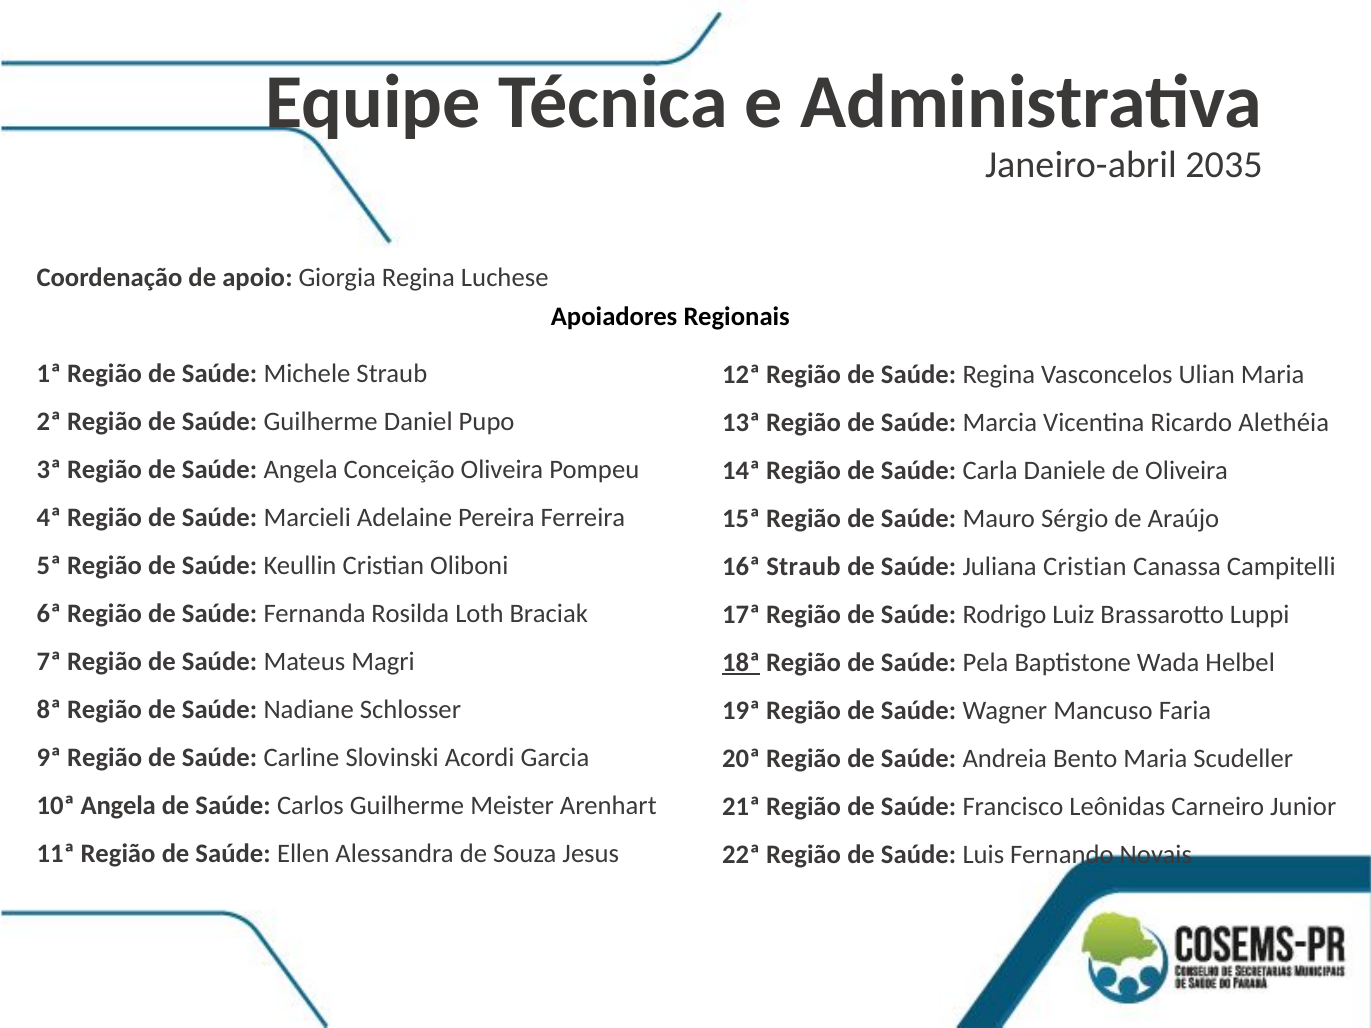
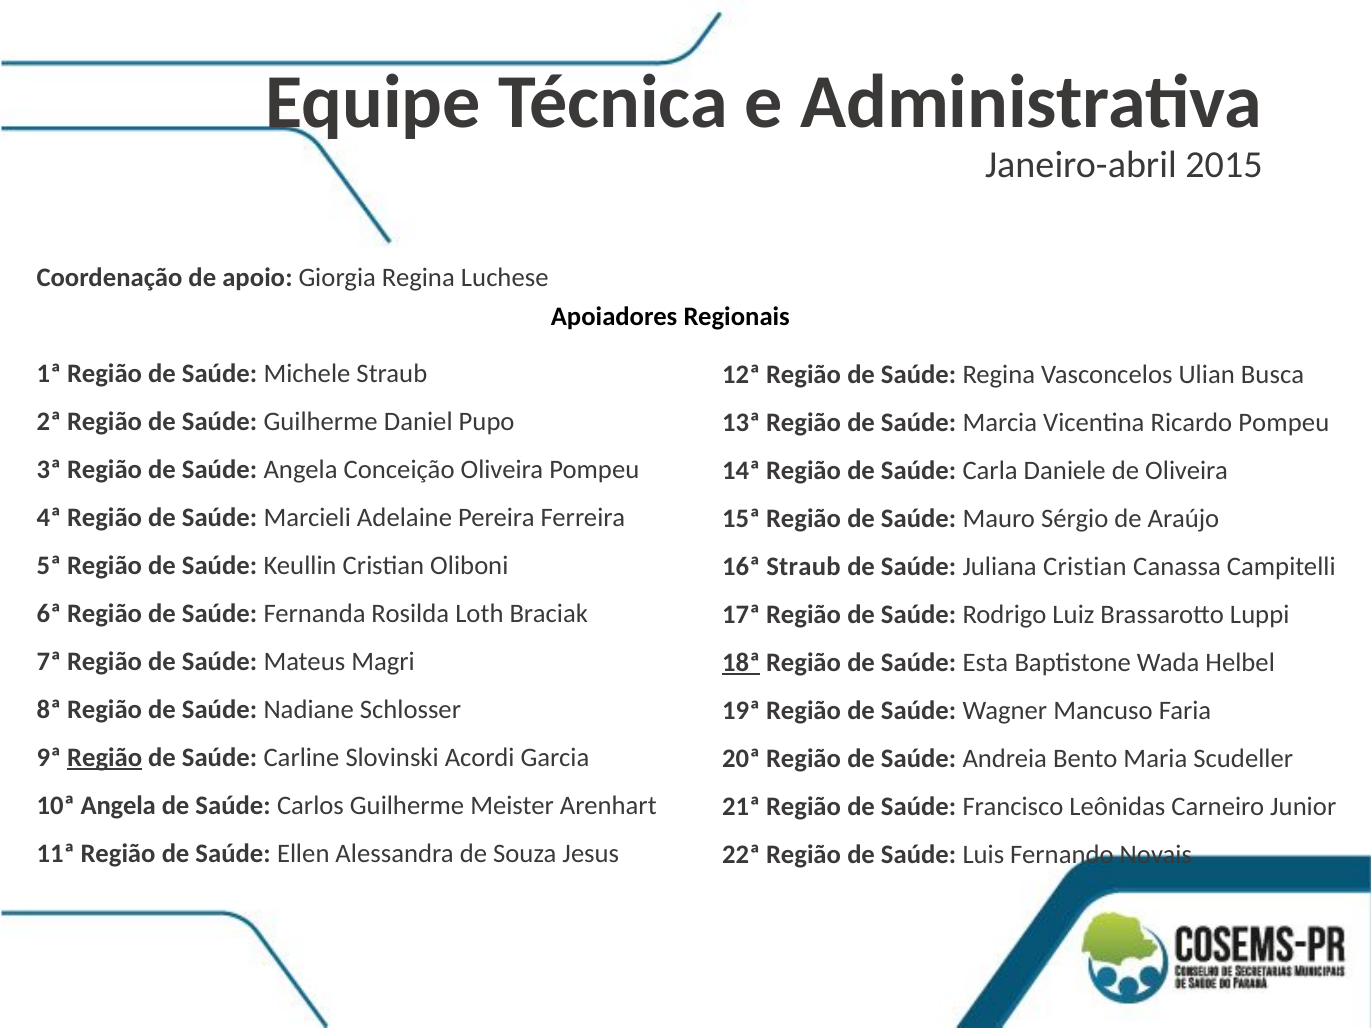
2035: 2035 -> 2015
Ulian Maria: Maria -> Busca
Ricardo Alethéia: Alethéia -> Pompeu
Pela: Pela -> Esta
Região at (105, 758) underline: none -> present
